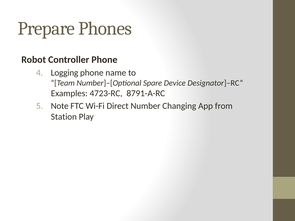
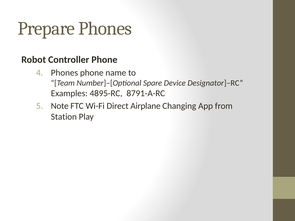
Logging at (65, 73): Logging -> Phones
4723-RC: 4723-RC -> 4895-RC
Number: Number -> Airplane
